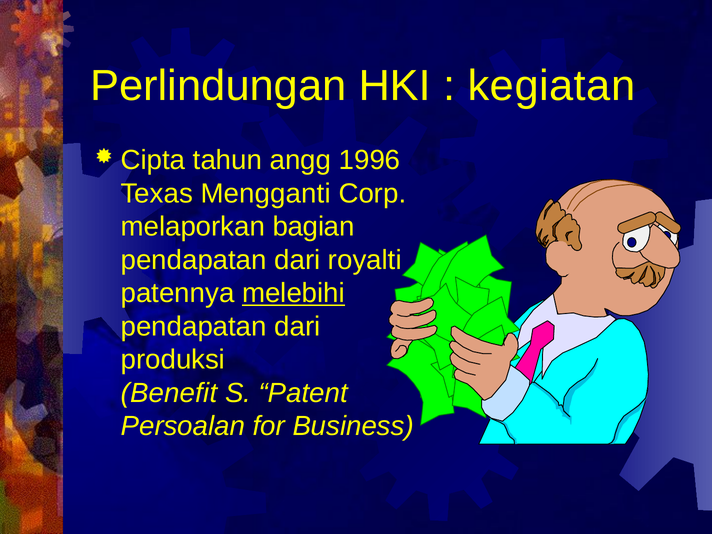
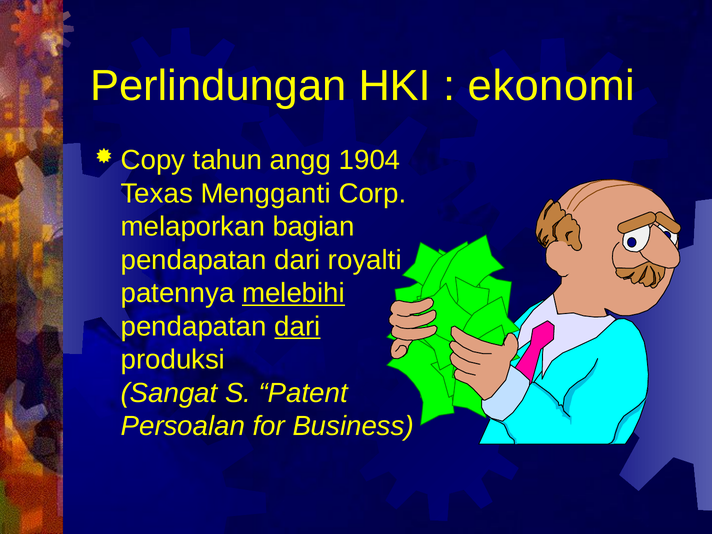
kegiatan: kegiatan -> ekonomi
Cipta: Cipta -> Copy
1996: 1996 -> 1904
dari at (297, 326) underline: none -> present
Benefit: Benefit -> Sangat
